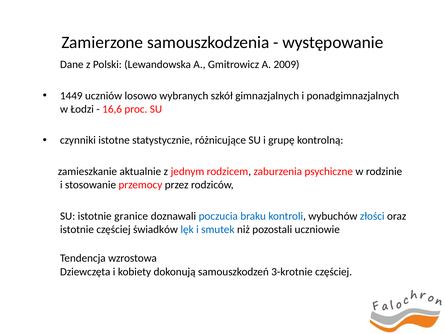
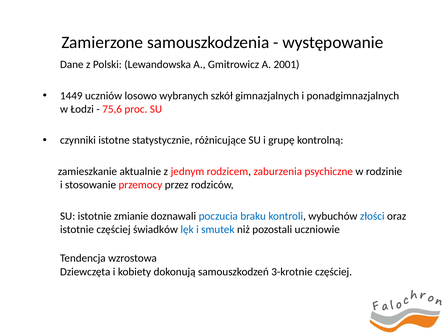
2009: 2009 -> 2001
16,6: 16,6 -> 75,6
granice: granice -> zmianie
